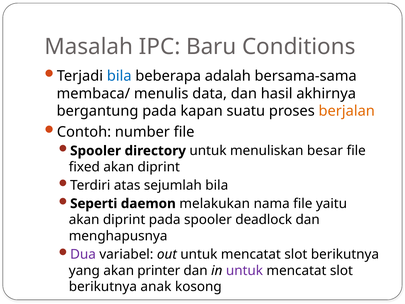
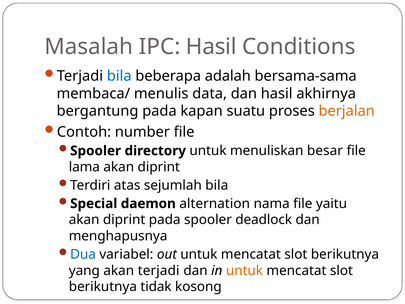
IPC Baru: Baru -> Hasil
fixed: fixed -> lama
Seperti: Seperti -> Special
melakukan: melakukan -> alternation
Dua colour: purple -> blue
akan printer: printer -> terjadi
untuk at (244, 270) colour: purple -> orange
anak: anak -> tidak
